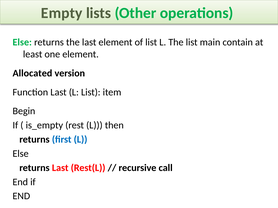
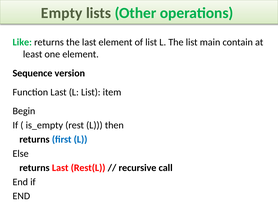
Else at (22, 42): Else -> Like
Allocated: Allocated -> Sequence
